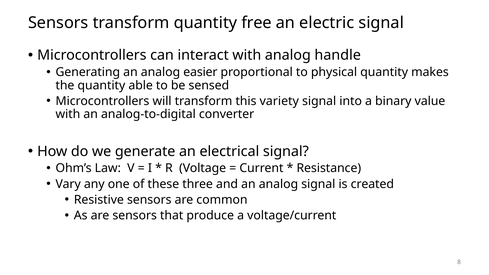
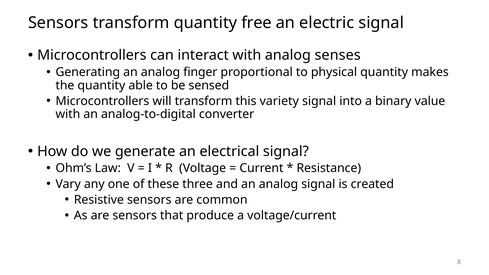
handle: handle -> senses
easier: easier -> finger
